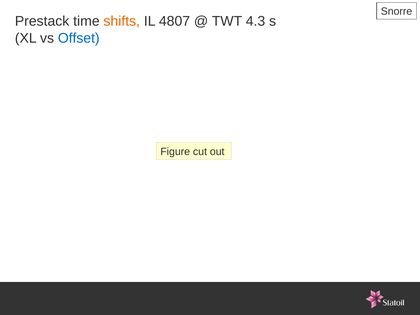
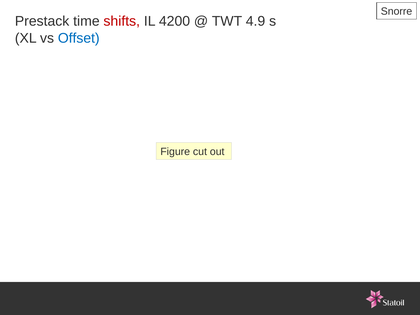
shifts colour: orange -> red
4807: 4807 -> 4200
4.3: 4.3 -> 4.9
